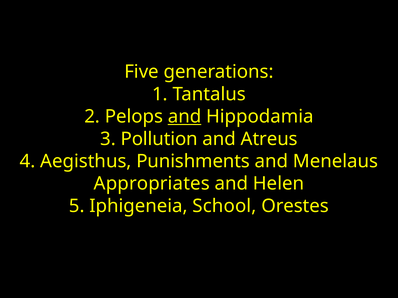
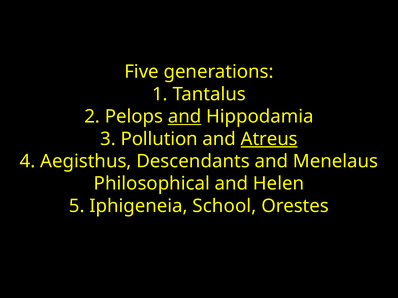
Atreus underline: none -> present
Punishments: Punishments -> Descendants
Appropriates: Appropriates -> Philosophical
